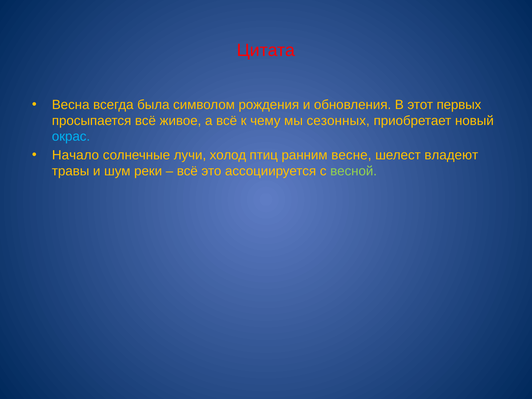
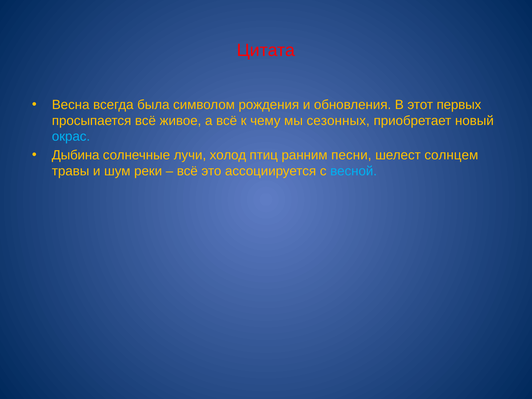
Начало: Начало -> Дыбина
весне: весне -> песни
владеют: владеют -> солнцем
весной colour: light green -> light blue
